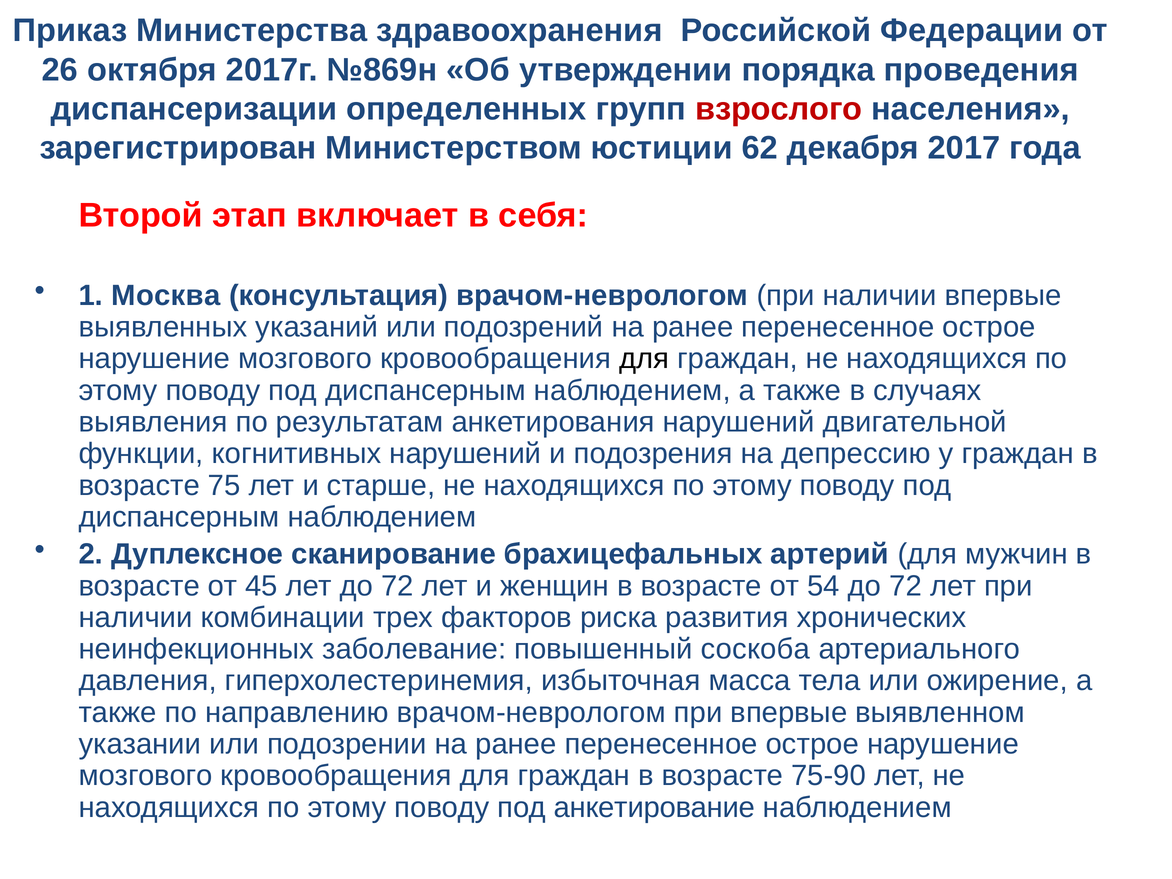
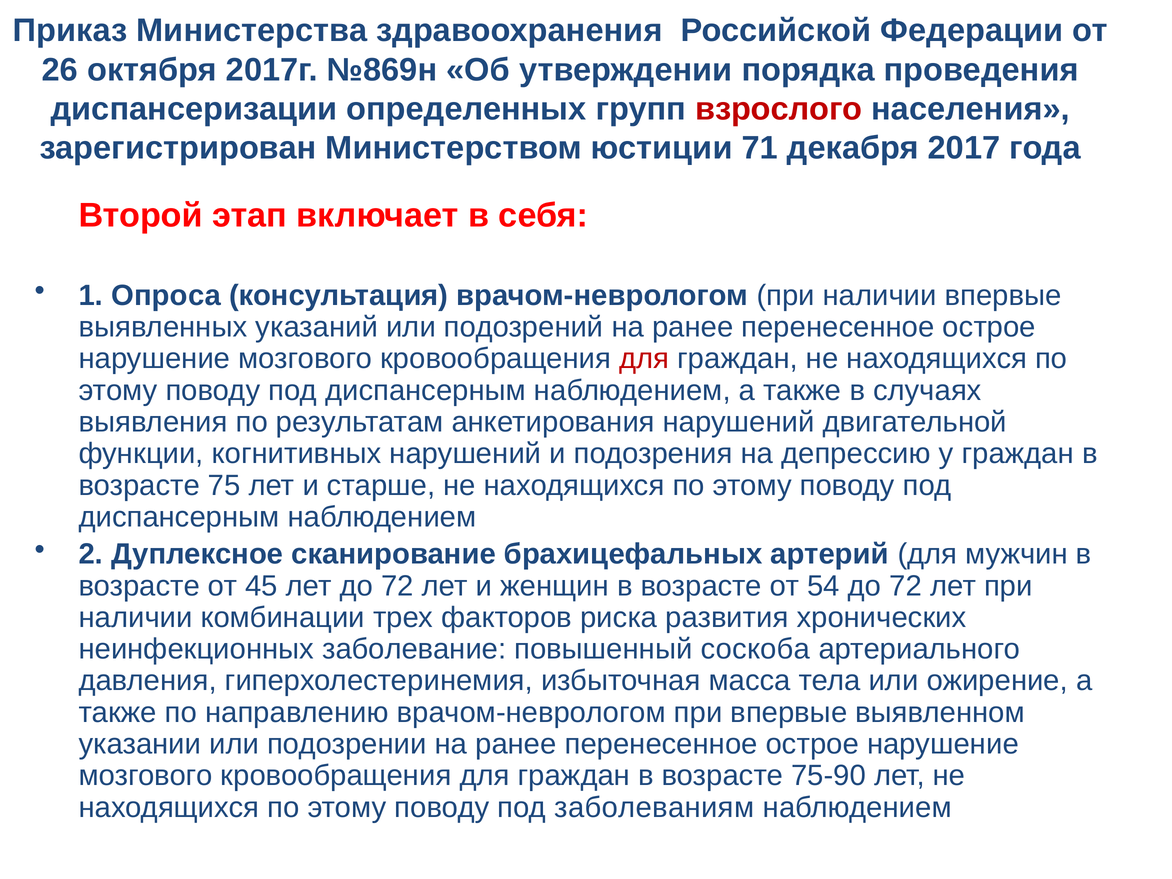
62: 62 -> 71
Москва: Москва -> Опроса
для at (644, 359) colour: black -> red
анкетирование: анкетирование -> заболеваниям
